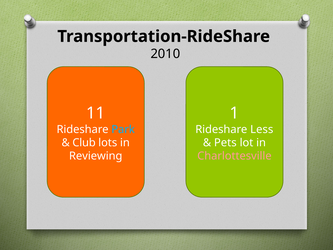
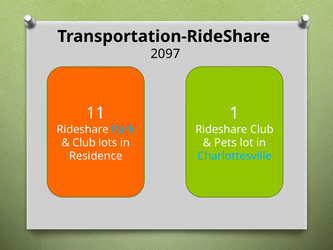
2010: 2010 -> 2097
Rideshare Less: Less -> Club
Reviewing: Reviewing -> Residence
Charlottesville colour: pink -> light blue
